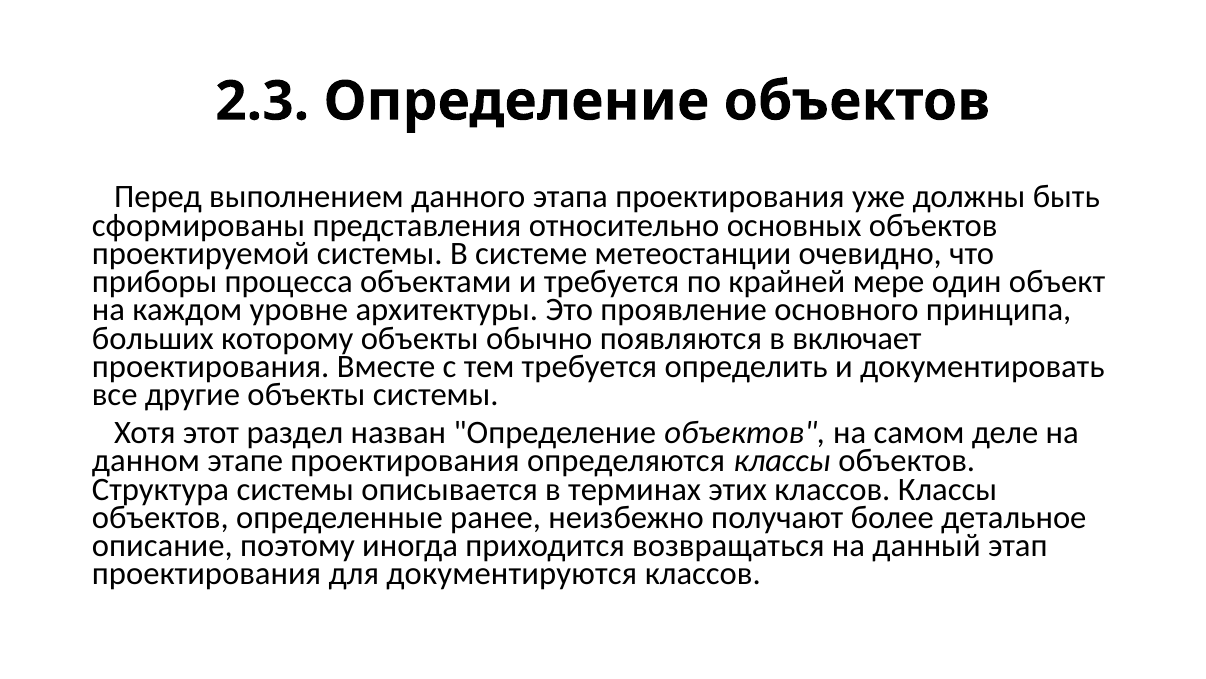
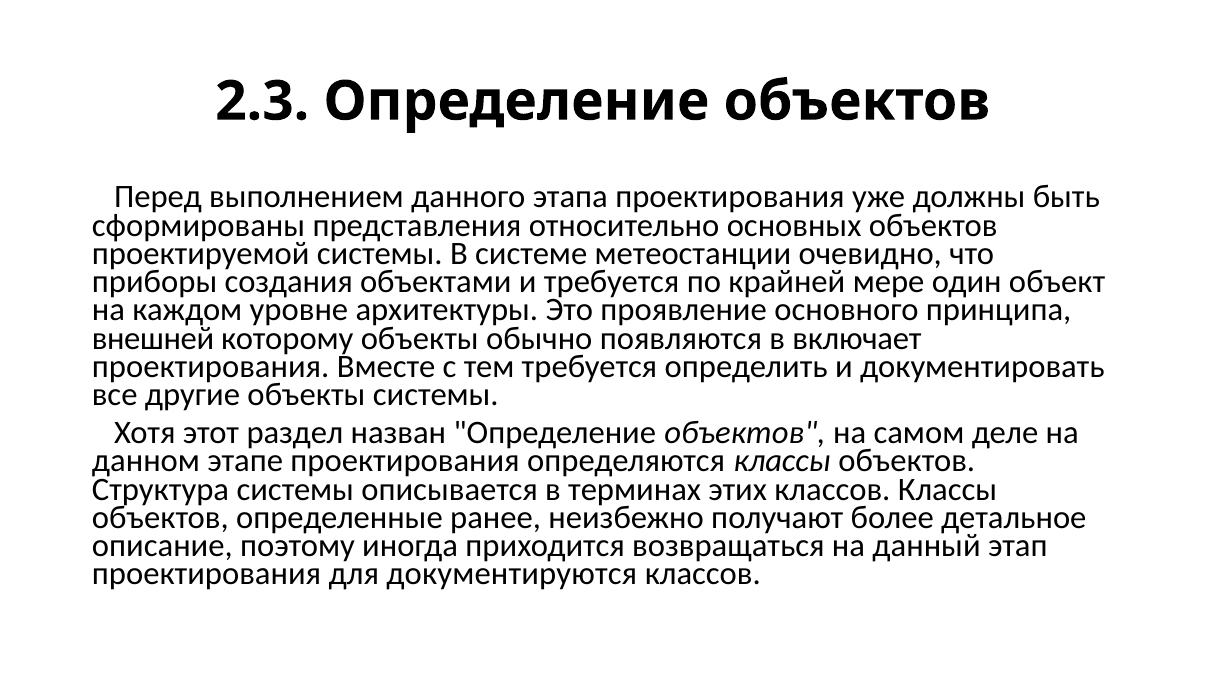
процесса: процесса -> создания
больших: больших -> внешней
